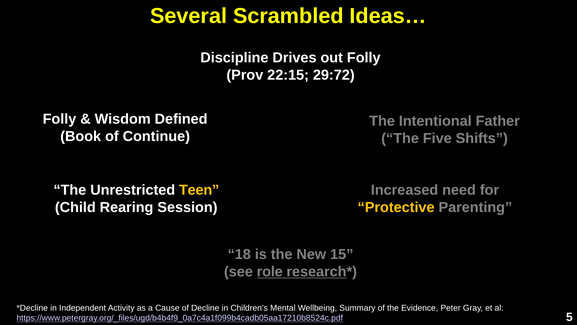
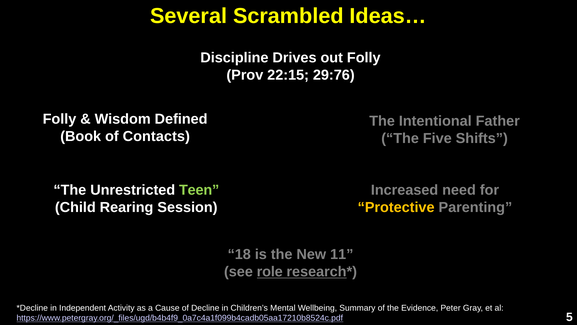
29:72: 29:72 -> 29:76
Continue: Continue -> Contacts
Teen colour: yellow -> light green
15: 15 -> 11
